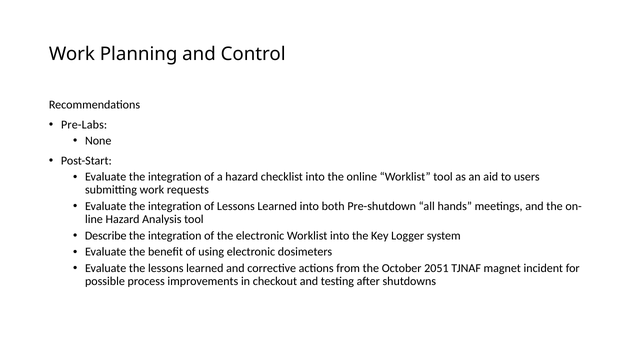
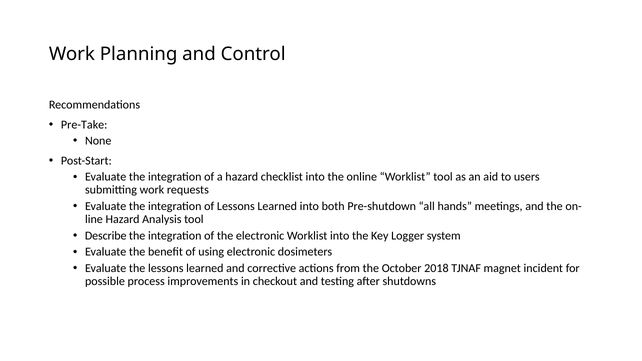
Pre-Labs: Pre-Labs -> Pre-Take
2051: 2051 -> 2018
